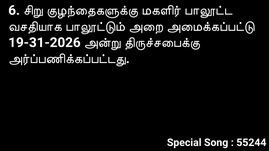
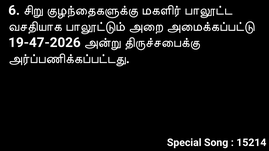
19-31-2026: 19-31-2026 -> 19-47-2026
55244: 55244 -> 15214
